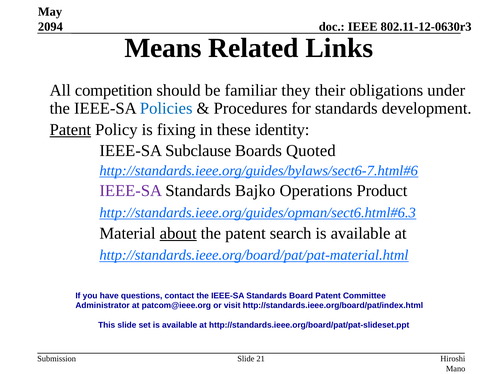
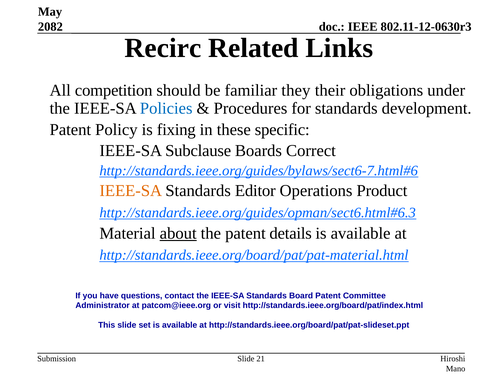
2094: 2094 -> 2082
Means: Means -> Recirc
Patent at (70, 129) underline: present -> none
identity: identity -> specific
Quoted: Quoted -> Correct
IEEE-SA at (131, 190) colour: purple -> orange
Bajko: Bajko -> Editor
search: search -> details
